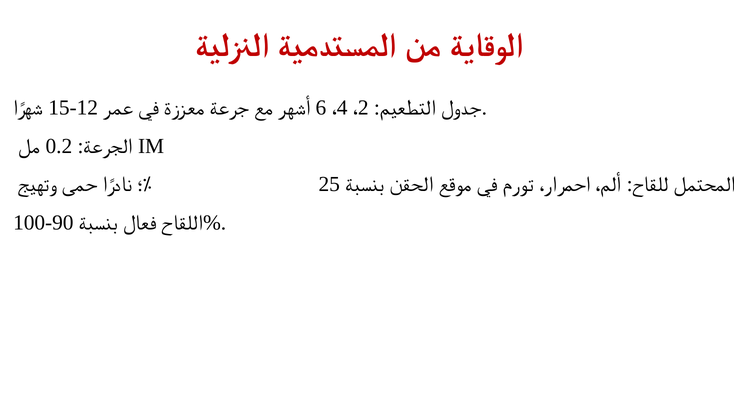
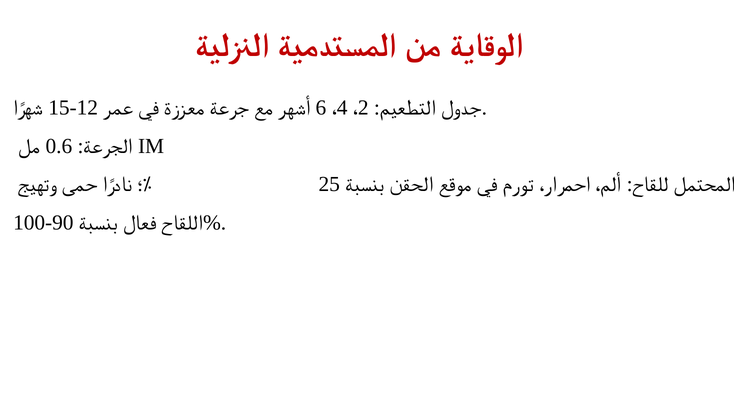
0.2: 0.2 -> 0.6
